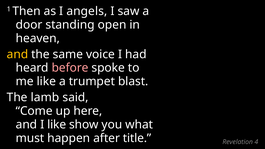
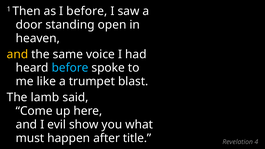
I angels: angels -> before
before at (70, 68) colour: pink -> light blue
I like: like -> evil
